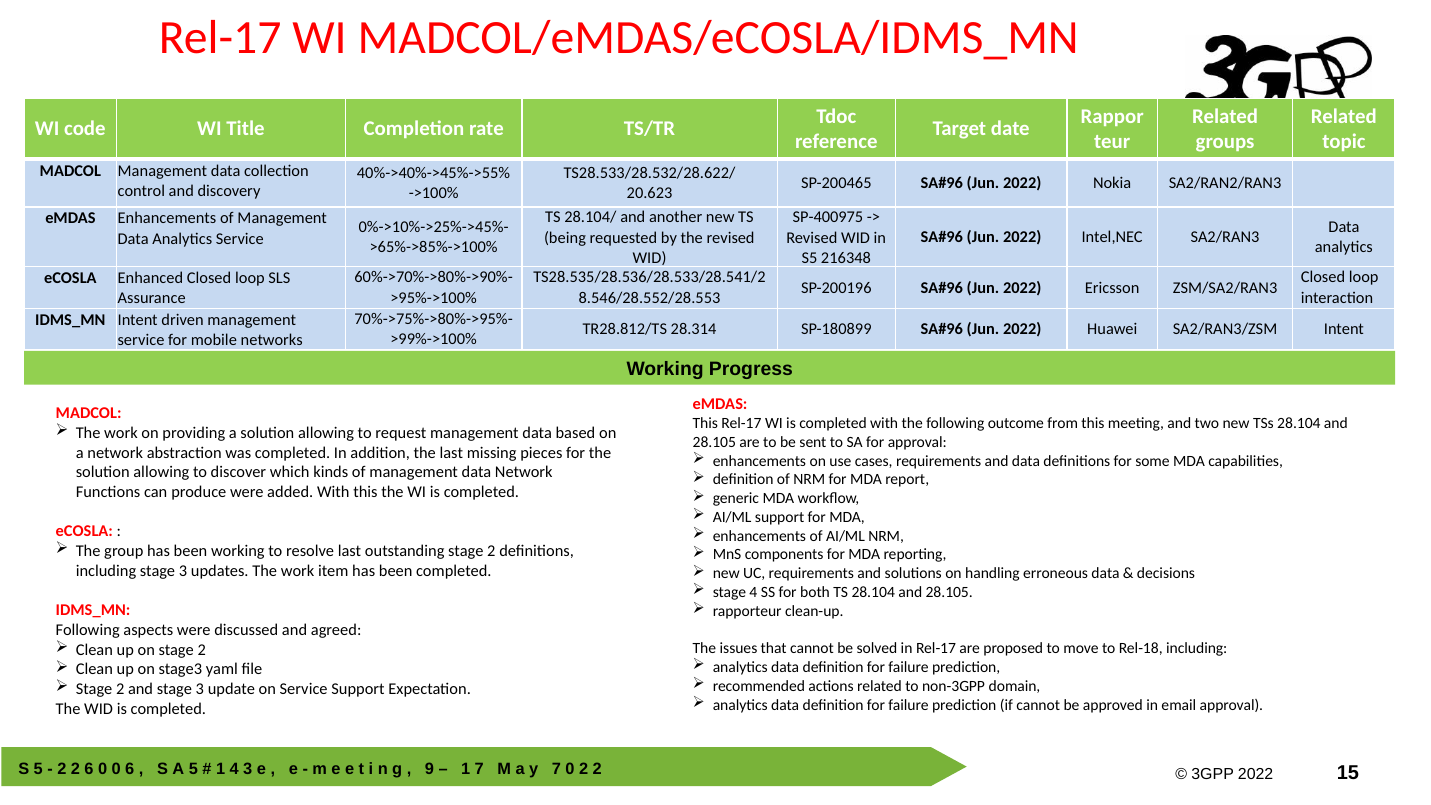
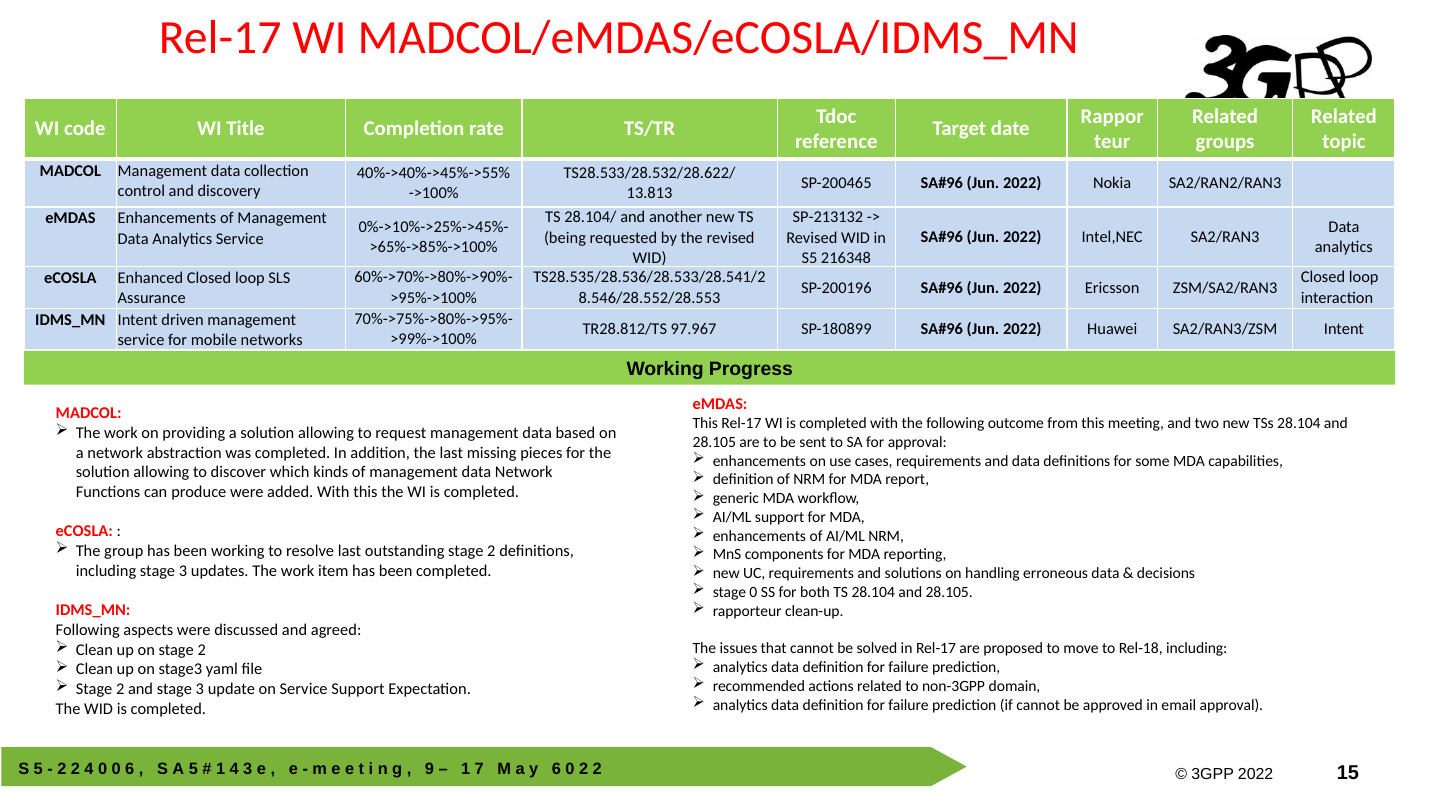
20.623: 20.623 -> 13.813
SP-400975: SP-400975 -> SP-213132
28.314: 28.314 -> 97.967
stage 4: 4 -> 0
2 6: 6 -> 4
7 at (556, 769): 7 -> 6
